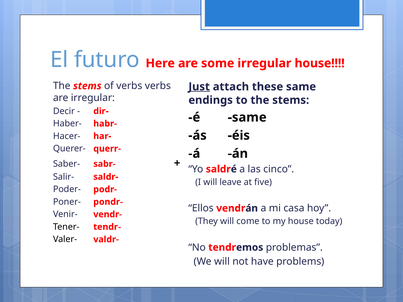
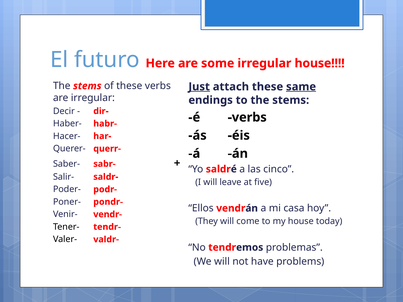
of verbs: verbs -> these
same at (301, 87) underline: none -> present
é same: same -> verbs
